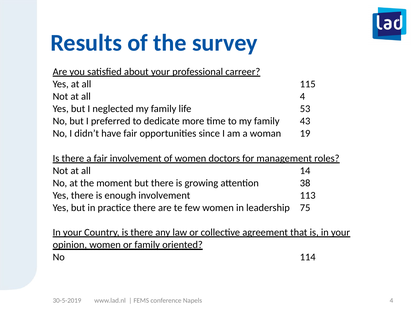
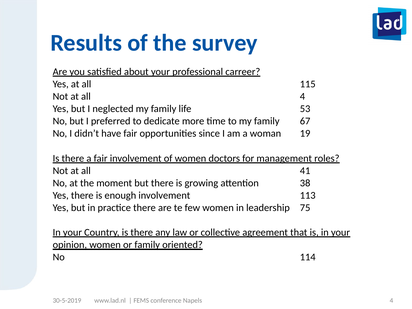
43: 43 -> 67
14: 14 -> 41
